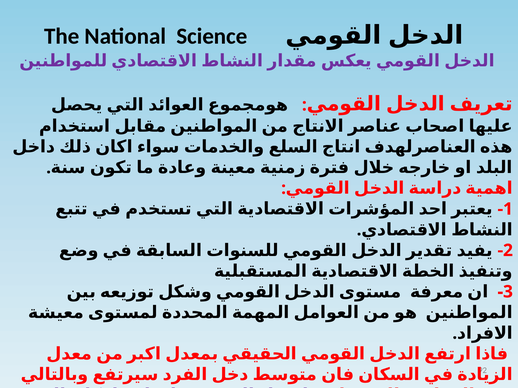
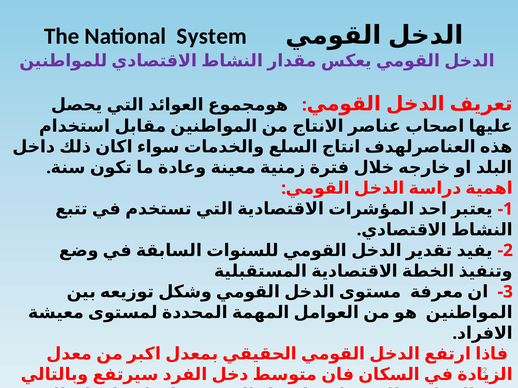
Science: Science -> System
